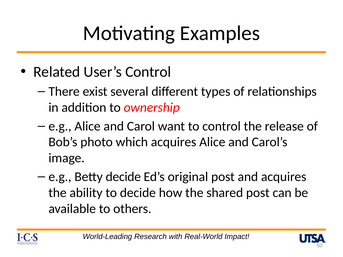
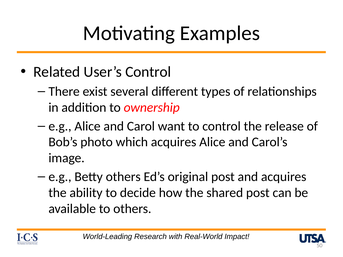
Betty decide: decide -> others
